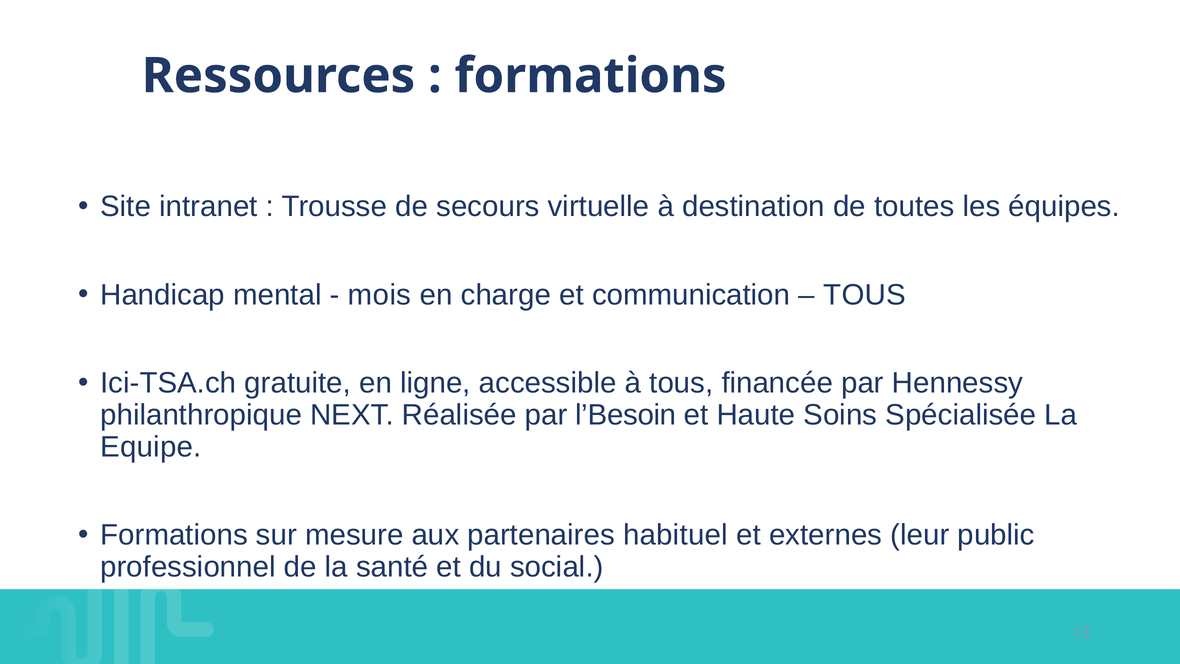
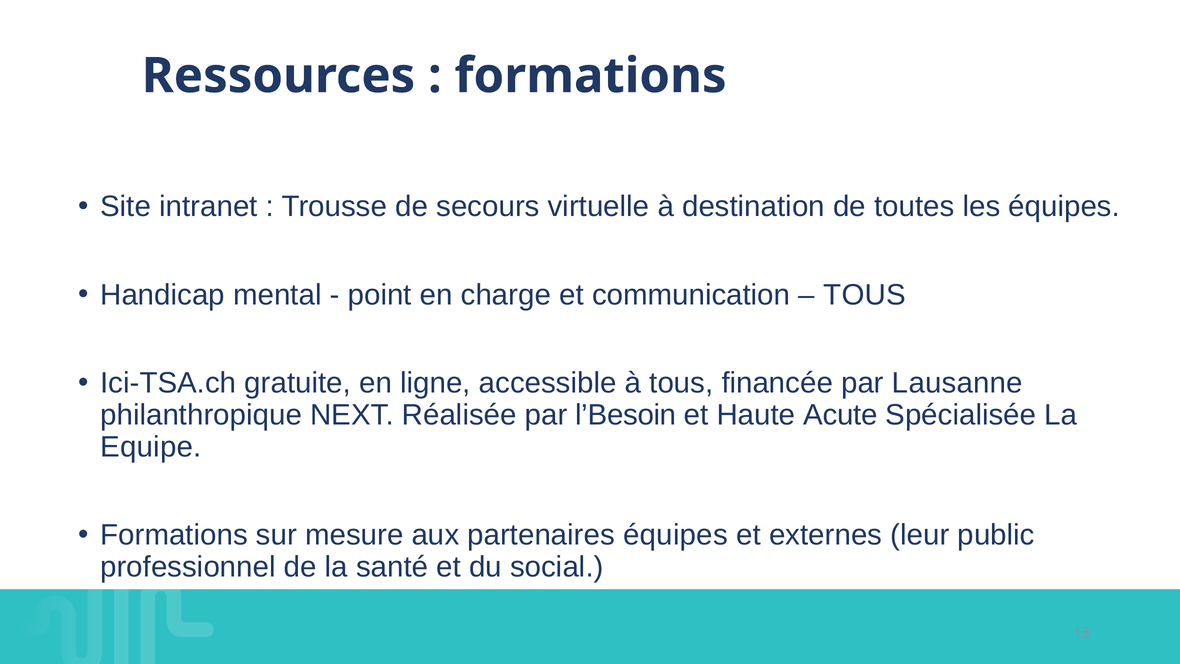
mois: mois -> point
Hennessy: Hennessy -> Lausanne
Soins: Soins -> Acute
partenaires habituel: habituel -> équipes
